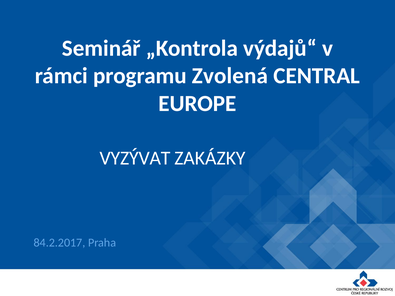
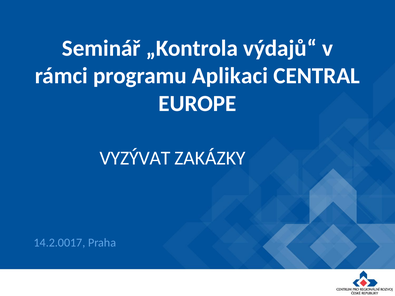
Zvolená: Zvolená -> Aplikaci
84.2.2017: 84.2.2017 -> 14.2.0017
